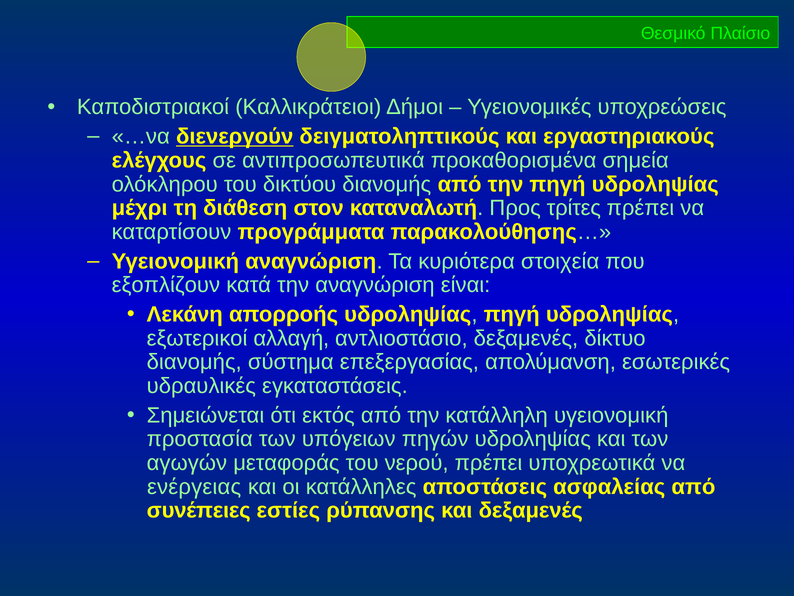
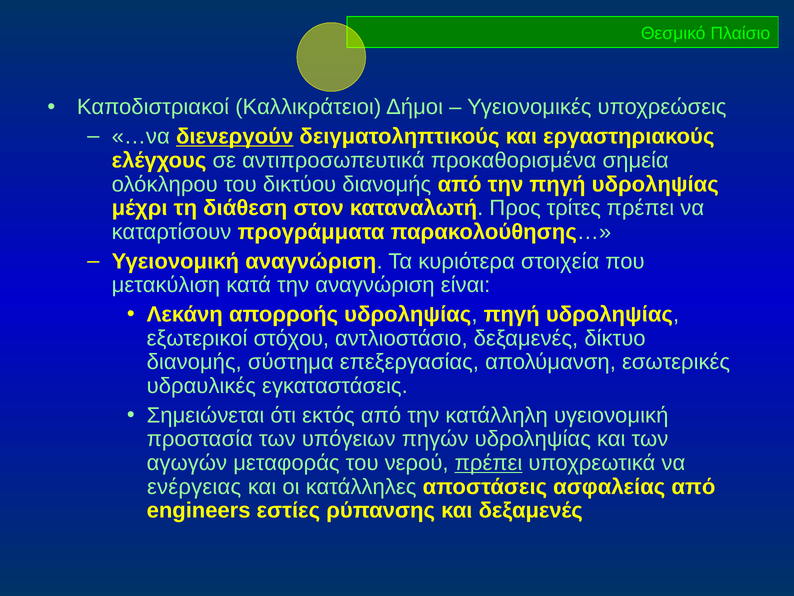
εξοπλίζουν: εξοπλίζουν -> μετακύλιση
αλλαγή: αλλαγή -> στόχου
πρέπει at (489, 463) underline: none -> present
συνέπειες: συνέπειες -> engineers
